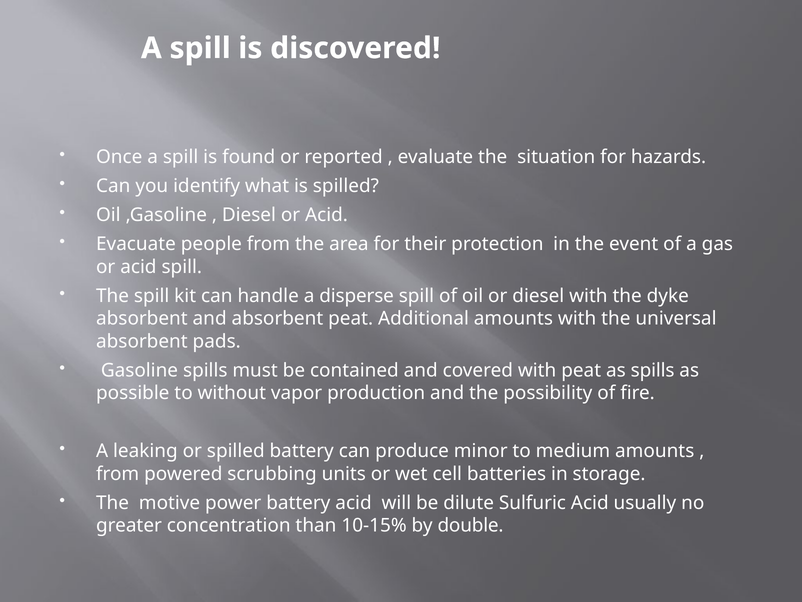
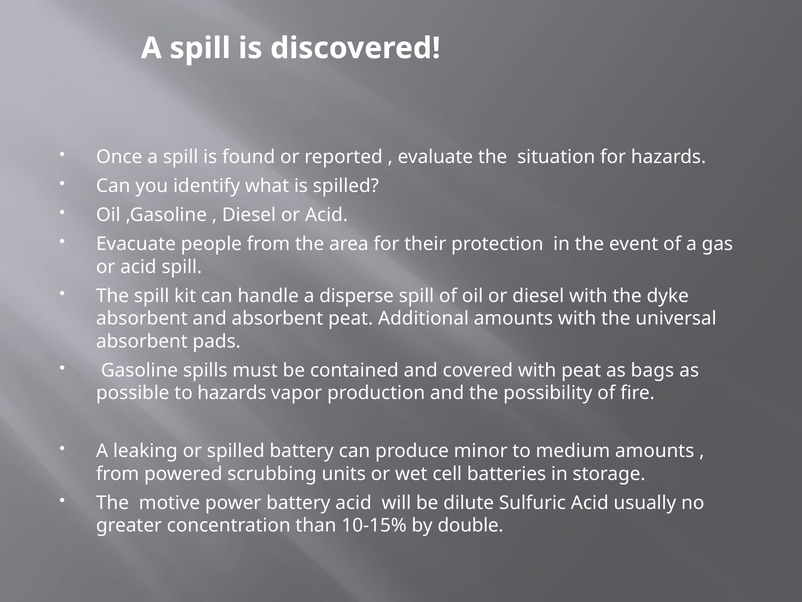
as spills: spills -> bags
to without: without -> hazards
